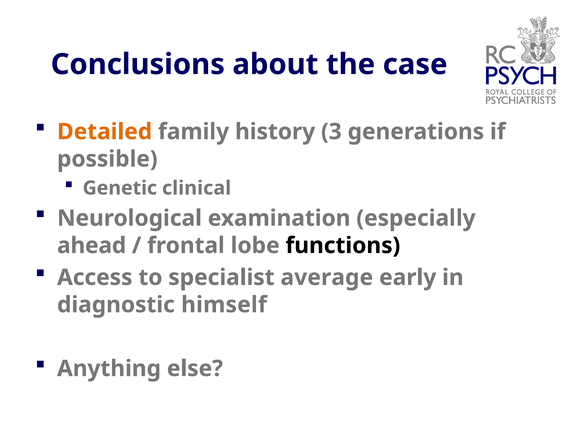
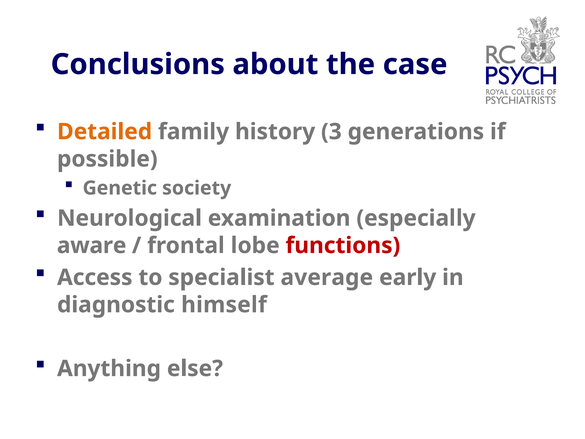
clinical: clinical -> society
ahead: ahead -> aware
functions colour: black -> red
